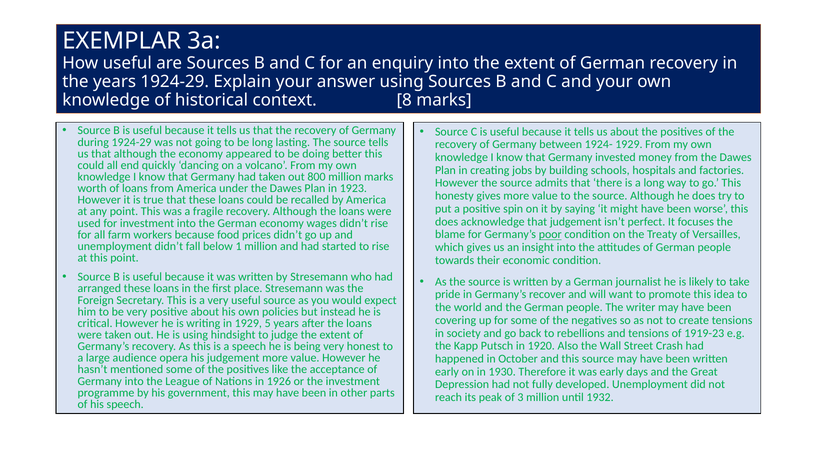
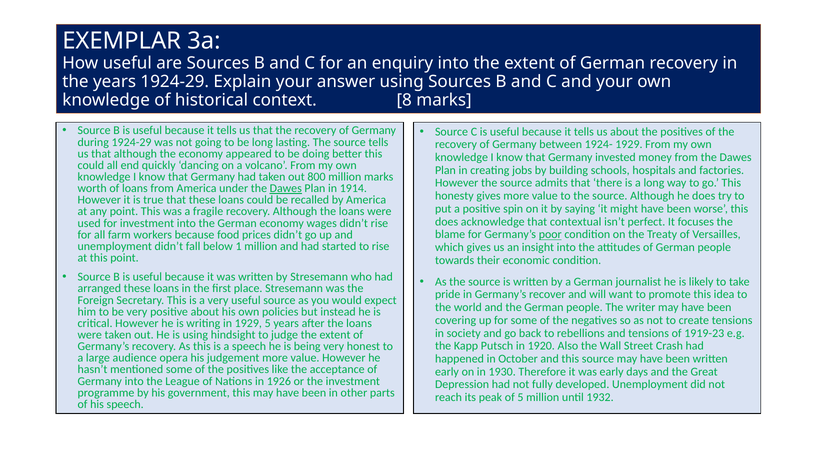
Dawes at (286, 189) underline: none -> present
1923: 1923 -> 1914
that judgement: judgement -> contextual
of 3: 3 -> 5
